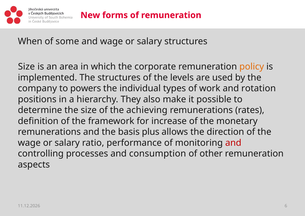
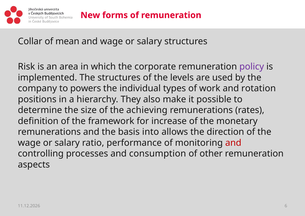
When: When -> Collar
some: some -> mean
Size at (26, 67): Size -> Risk
policy colour: orange -> purple
plus: plus -> into
